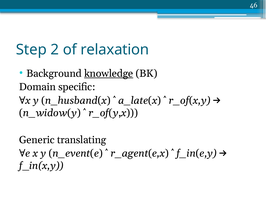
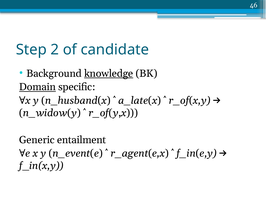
relaxation: relaxation -> candidate
Domain underline: none -> present
translating: translating -> entailment
